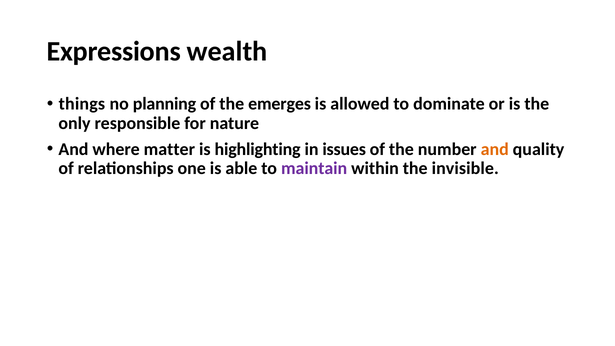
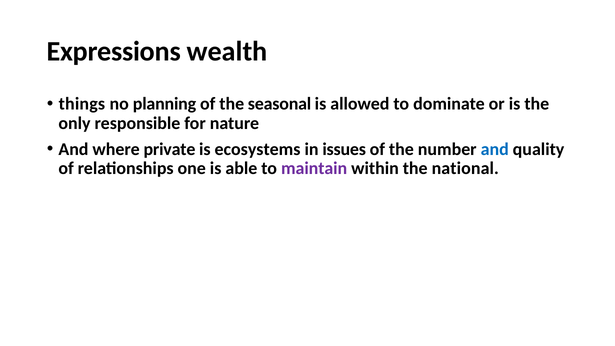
emerges: emerges -> seasonal
matter: matter -> private
highlighting: highlighting -> ecosystems
and at (495, 149) colour: orange -> blue
invisible: invisible -> national
